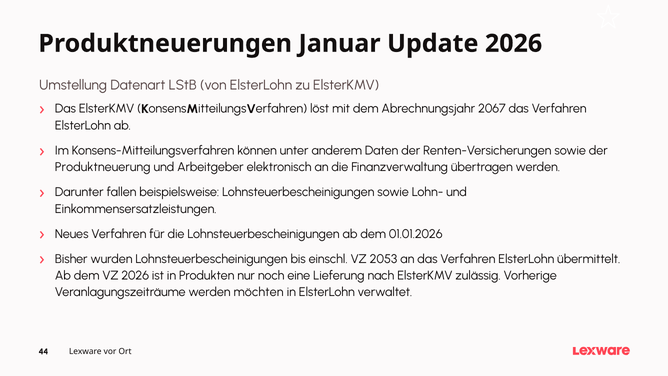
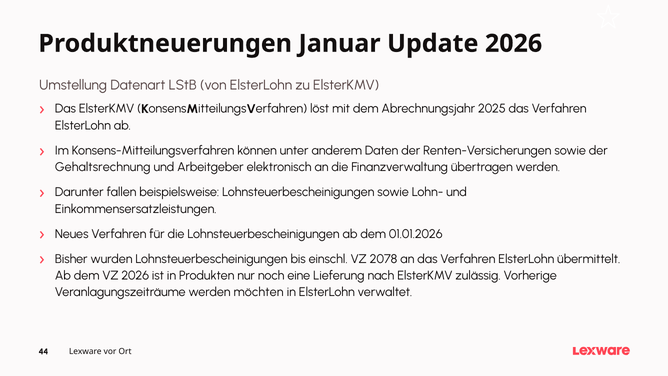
2067: 2067 -> 2025
Produktneuerung: Produktneuerung -> Gehaltsrechnung
2053: 2053 -> 2078
